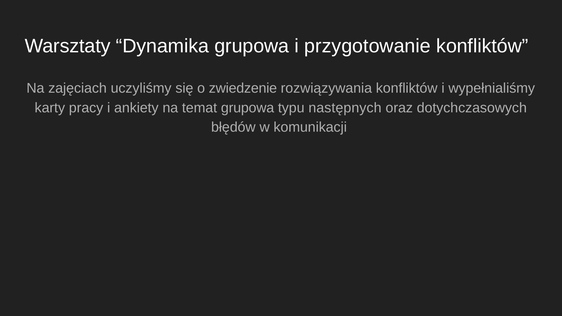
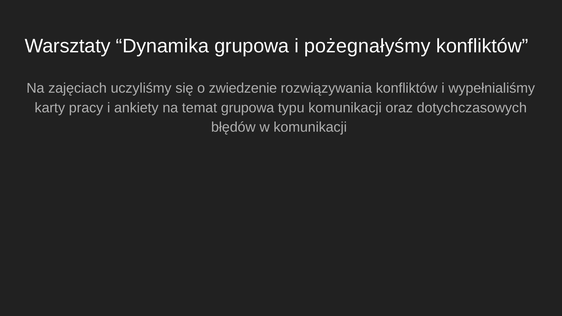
przygotowanie: przygotowanie -> pożegnałyśmy
typu następnych: następnych -> komunikacji
